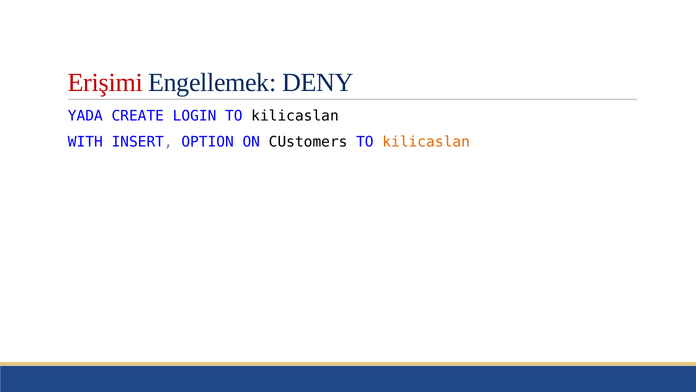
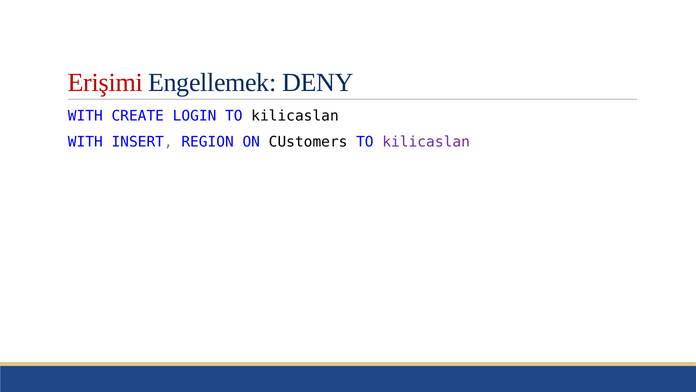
YADA at (85, 116): YADA -> WITH
OPTION: OPTION -> REGION
kilicaslan at (426, 142) colour: orange -> purple
